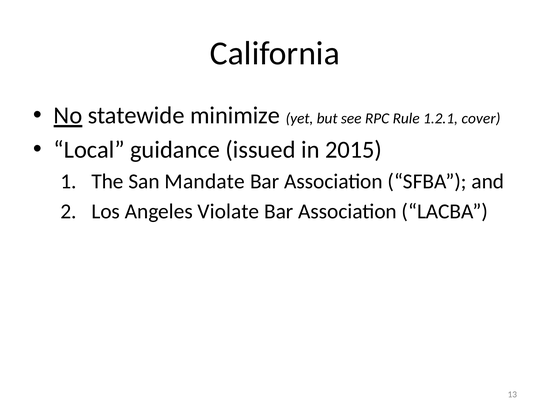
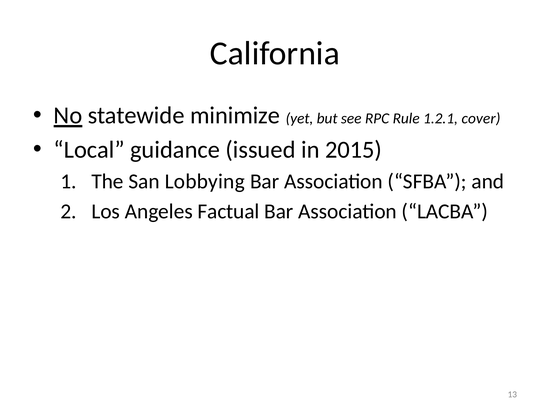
Mandate: Mandate -> Lobbying
Violate: Violate -> Factual
